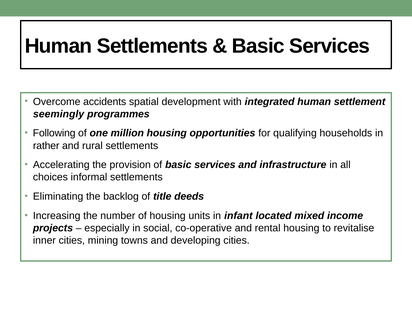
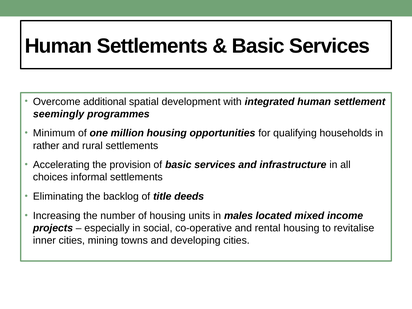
accidents: accidents -> additional
Following: Following -> Minimum
infant: infant -> males
